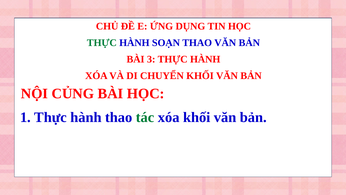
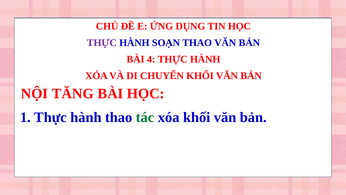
THỰC at (102, 43) colour: green -> purple
3: 3 -> 4
CỦNG: CỦNG -> TĂNG
